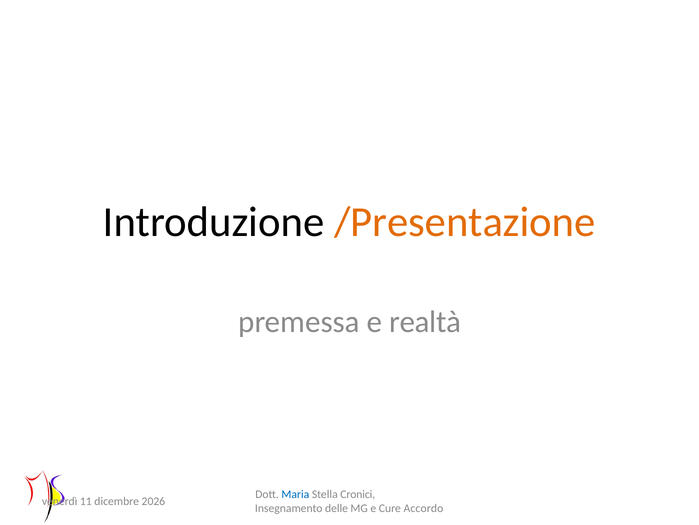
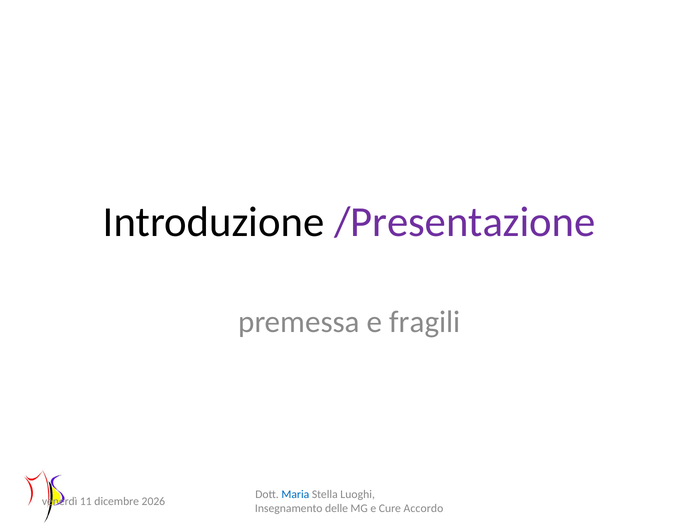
/Presentazione colour: orange -> purple
realtà: realtà -> fragili
Cronici: Cronici -> Luoghi
